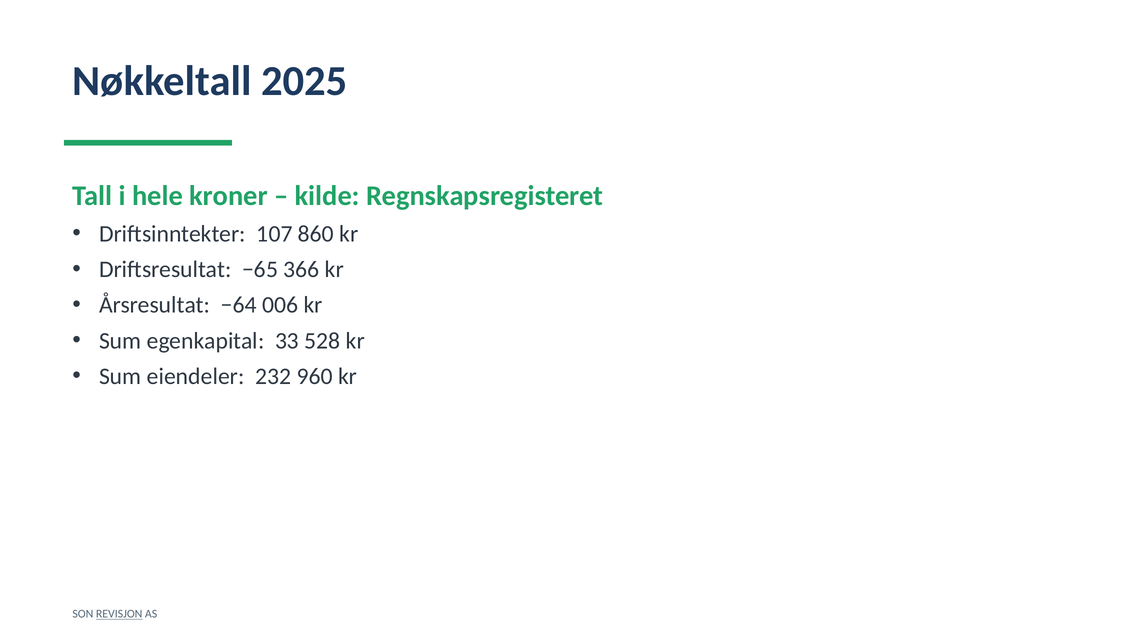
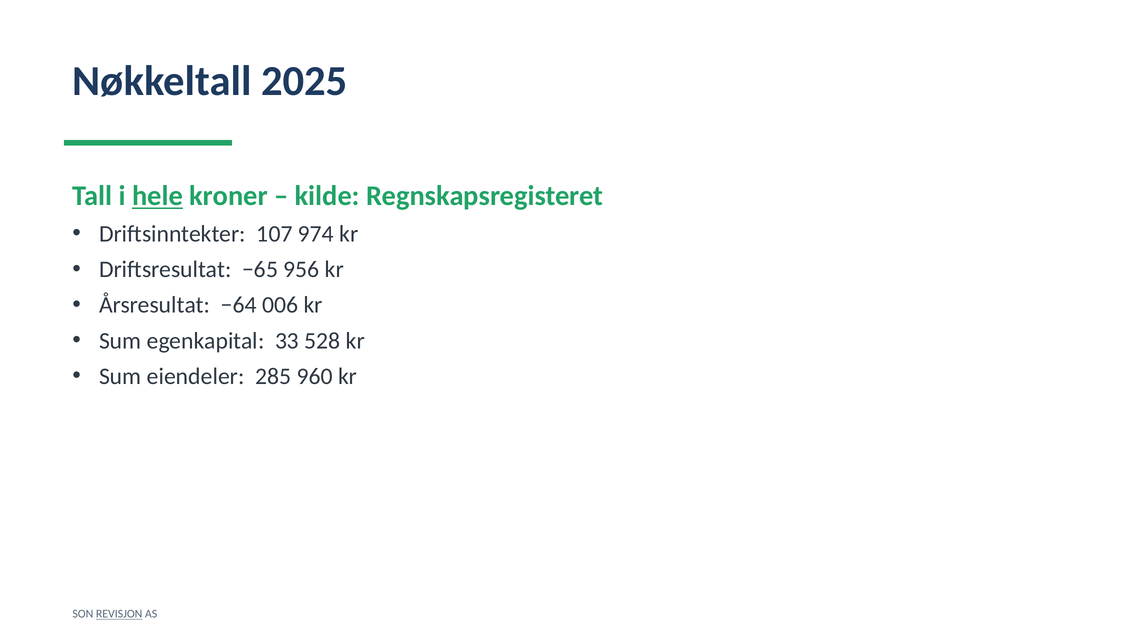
hele underline: none -> present
860: 860 -> 974
366: 366 -> 956
232: 232 -> 285
